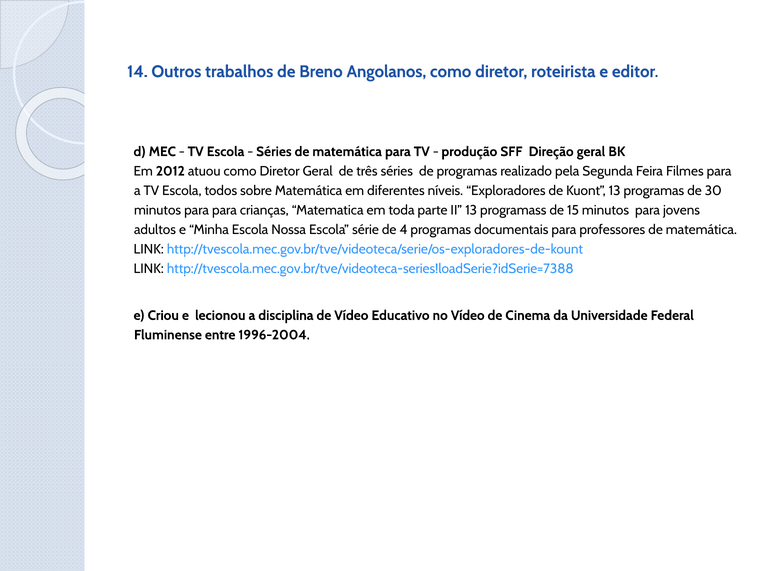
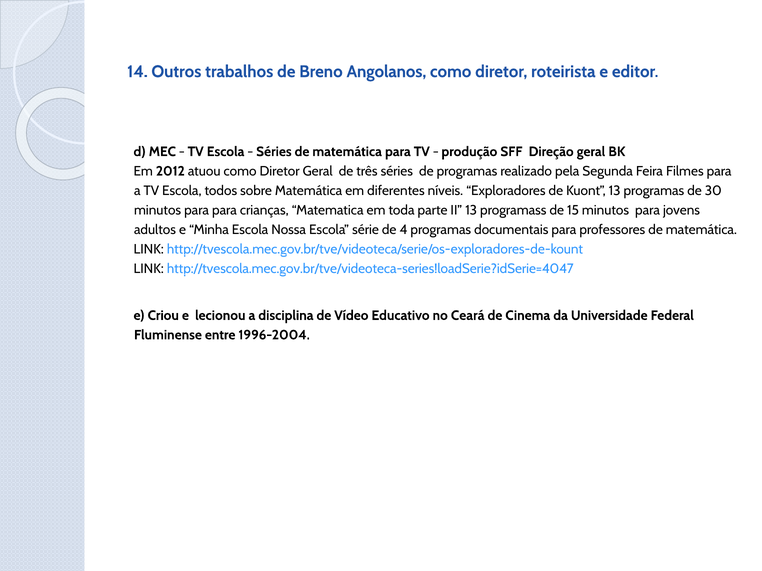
http://tvescola.mec.gov.br/tve/videoteca-series!loadSerie?idSerie=7388: http://tvescola.mec.gov.br/tve/videoteca-series!loadSerie?idSerie=7388 -> http://tvescola.mec.gov.br/tve/videoteca-series!loadSerie?idSerie=4047
no Vídeo: Vídeo -> Ceará
